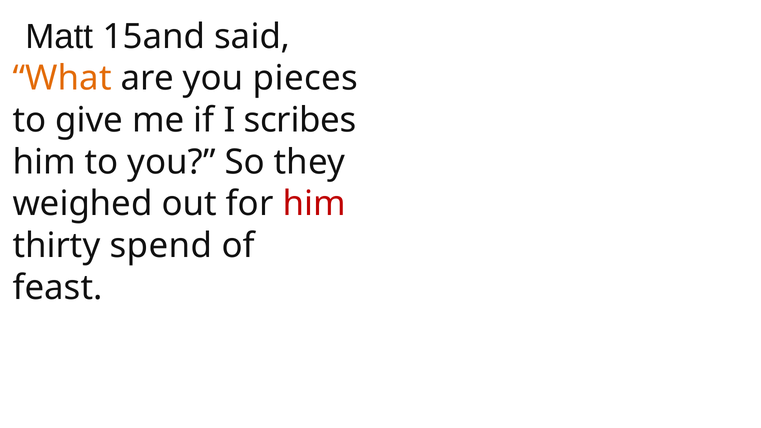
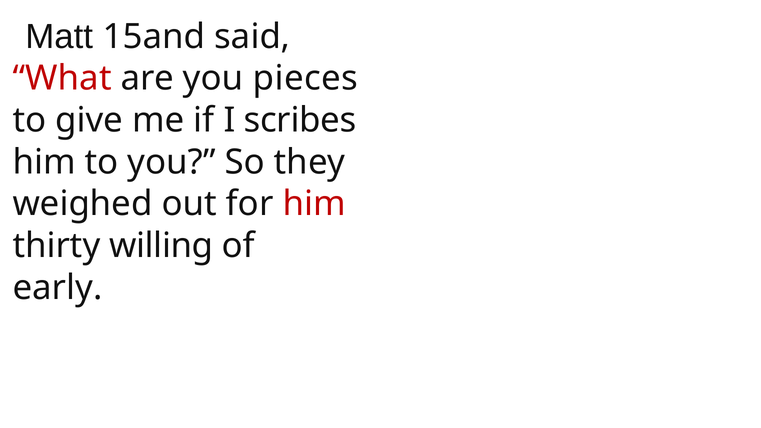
What colour: orange -> red
spend: spend -> willing
feast: feast -> early
